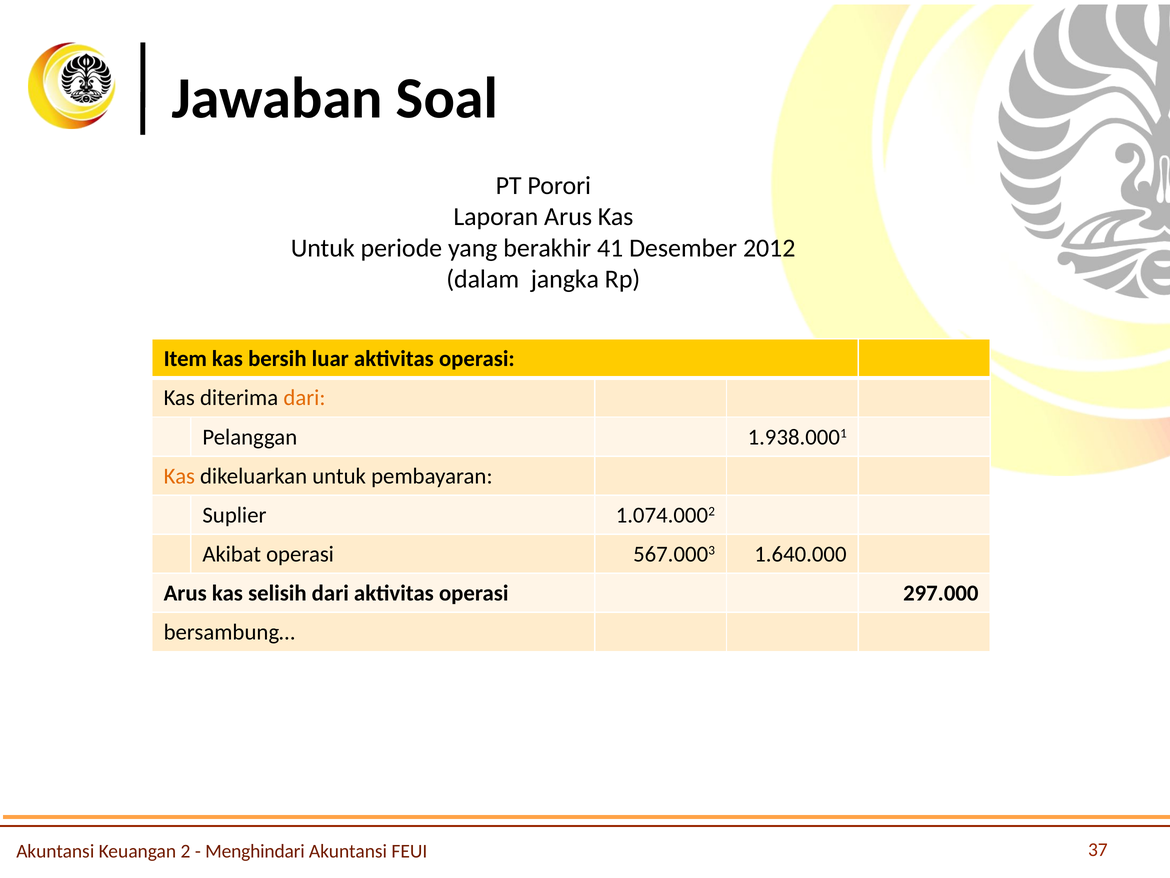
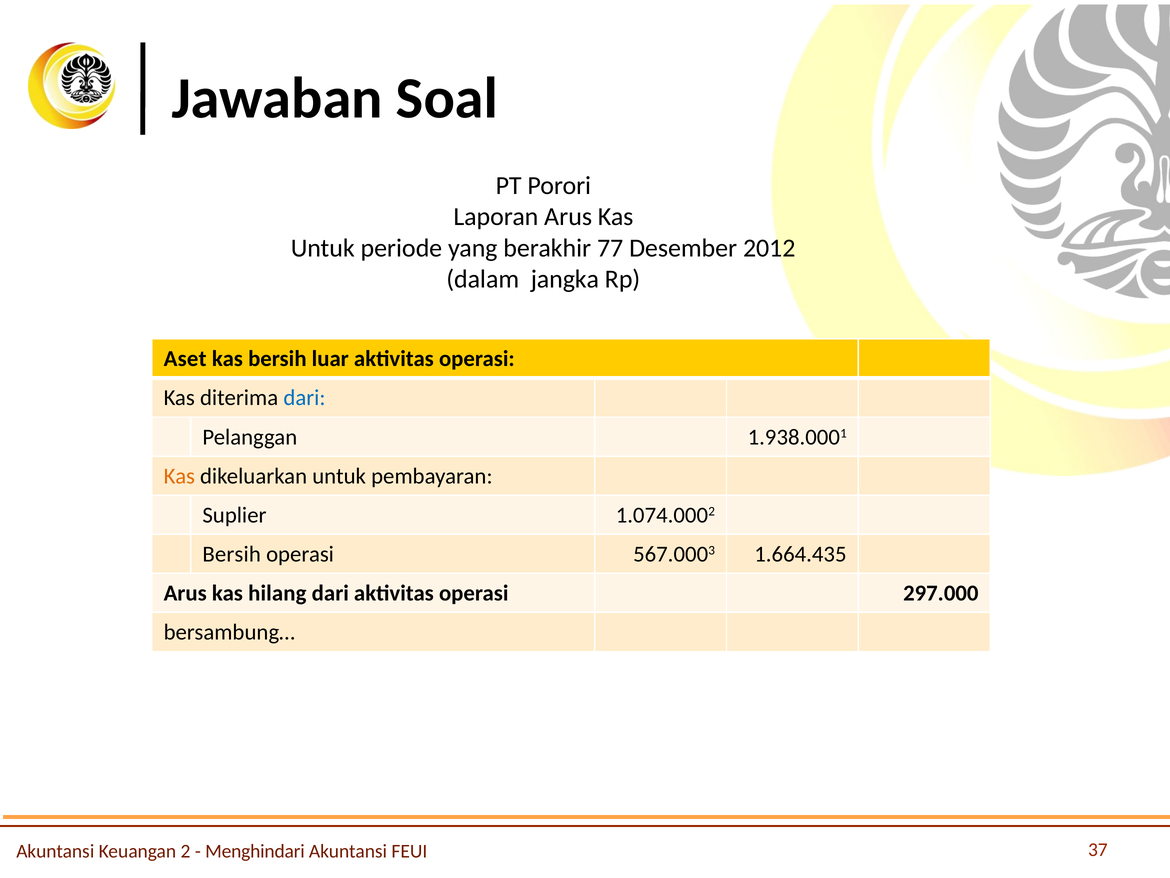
41: 41 -> 77
Item: Item -> Aset
dari at (304, 398) colour: orange -> blue
Akibat at (232, 554): Akibat -> Bersih
1.640.000: 1.640.000 -> 1.664.435
selisih: selisih -> hilang
